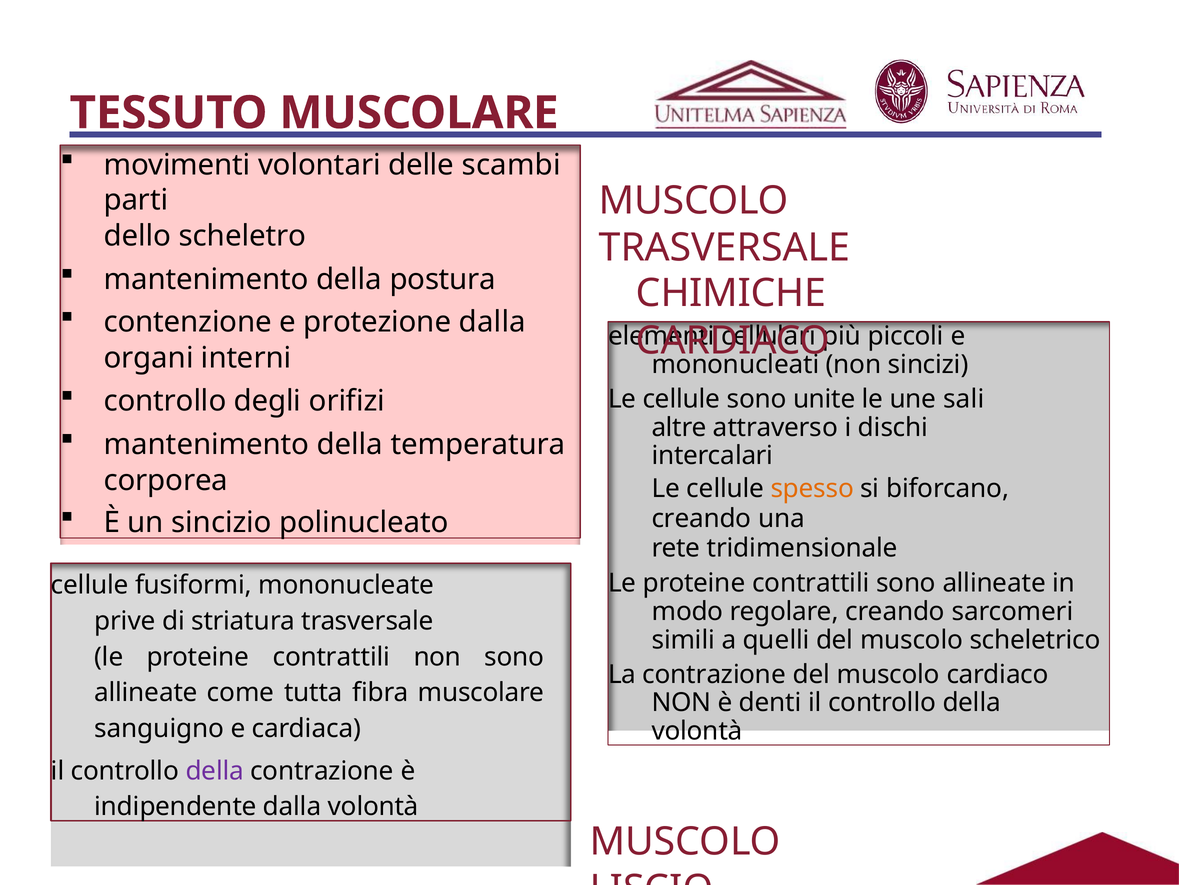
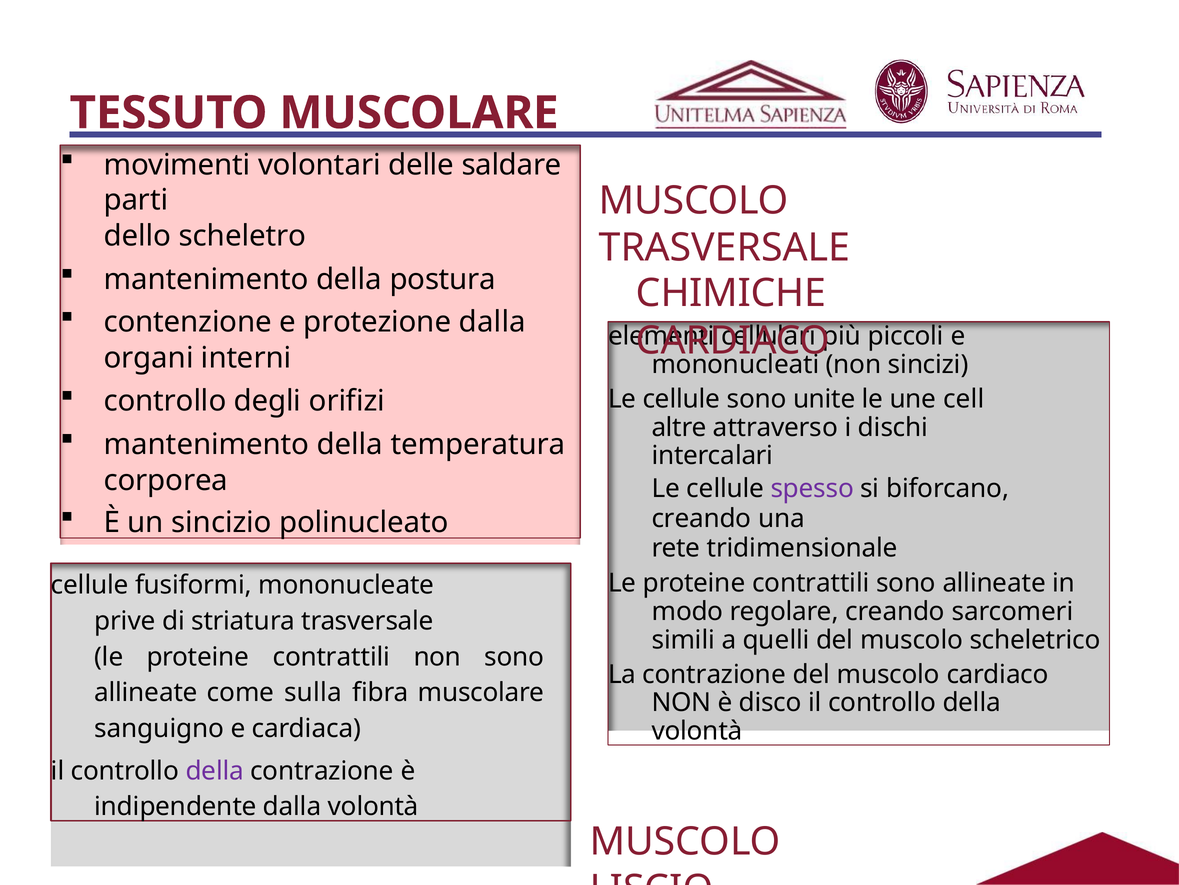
scambi: scambi -> saldare
sali: sali -> cell
spesso colour: orange -> purple
tutta: tutta -> sulla
denti: denti -> disco
